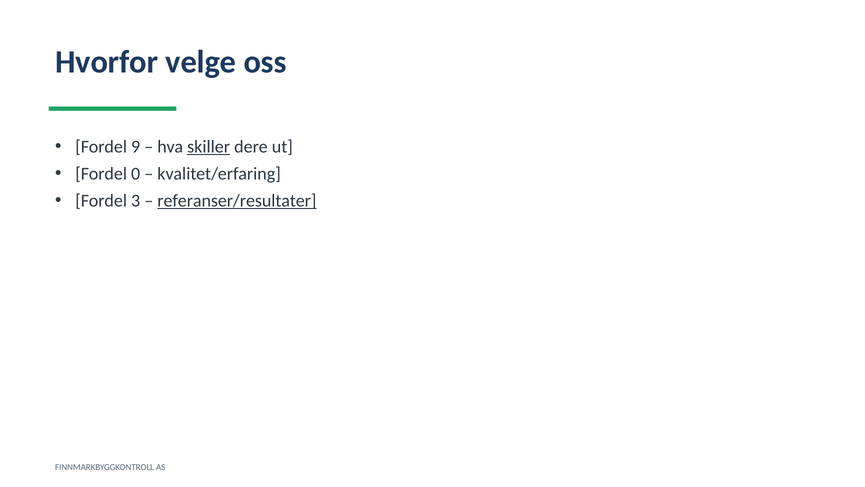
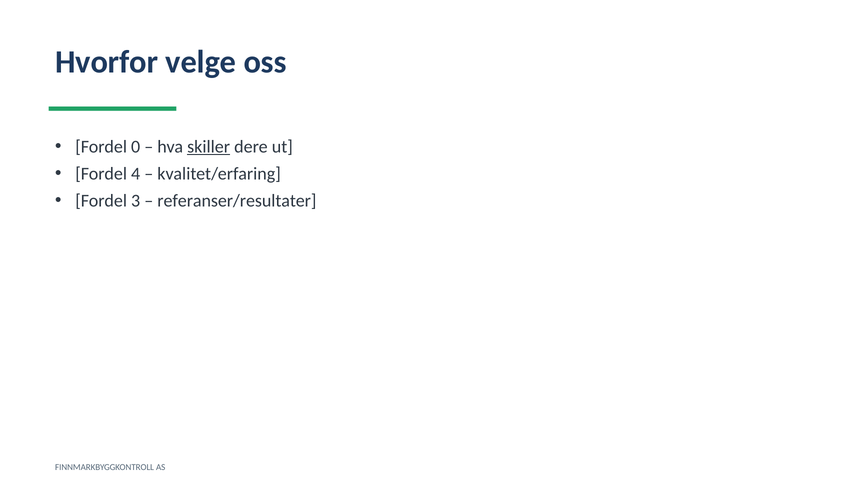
9: 9 -> 0
0: 0 -> 4
referanser/resultater underline: present -> none
